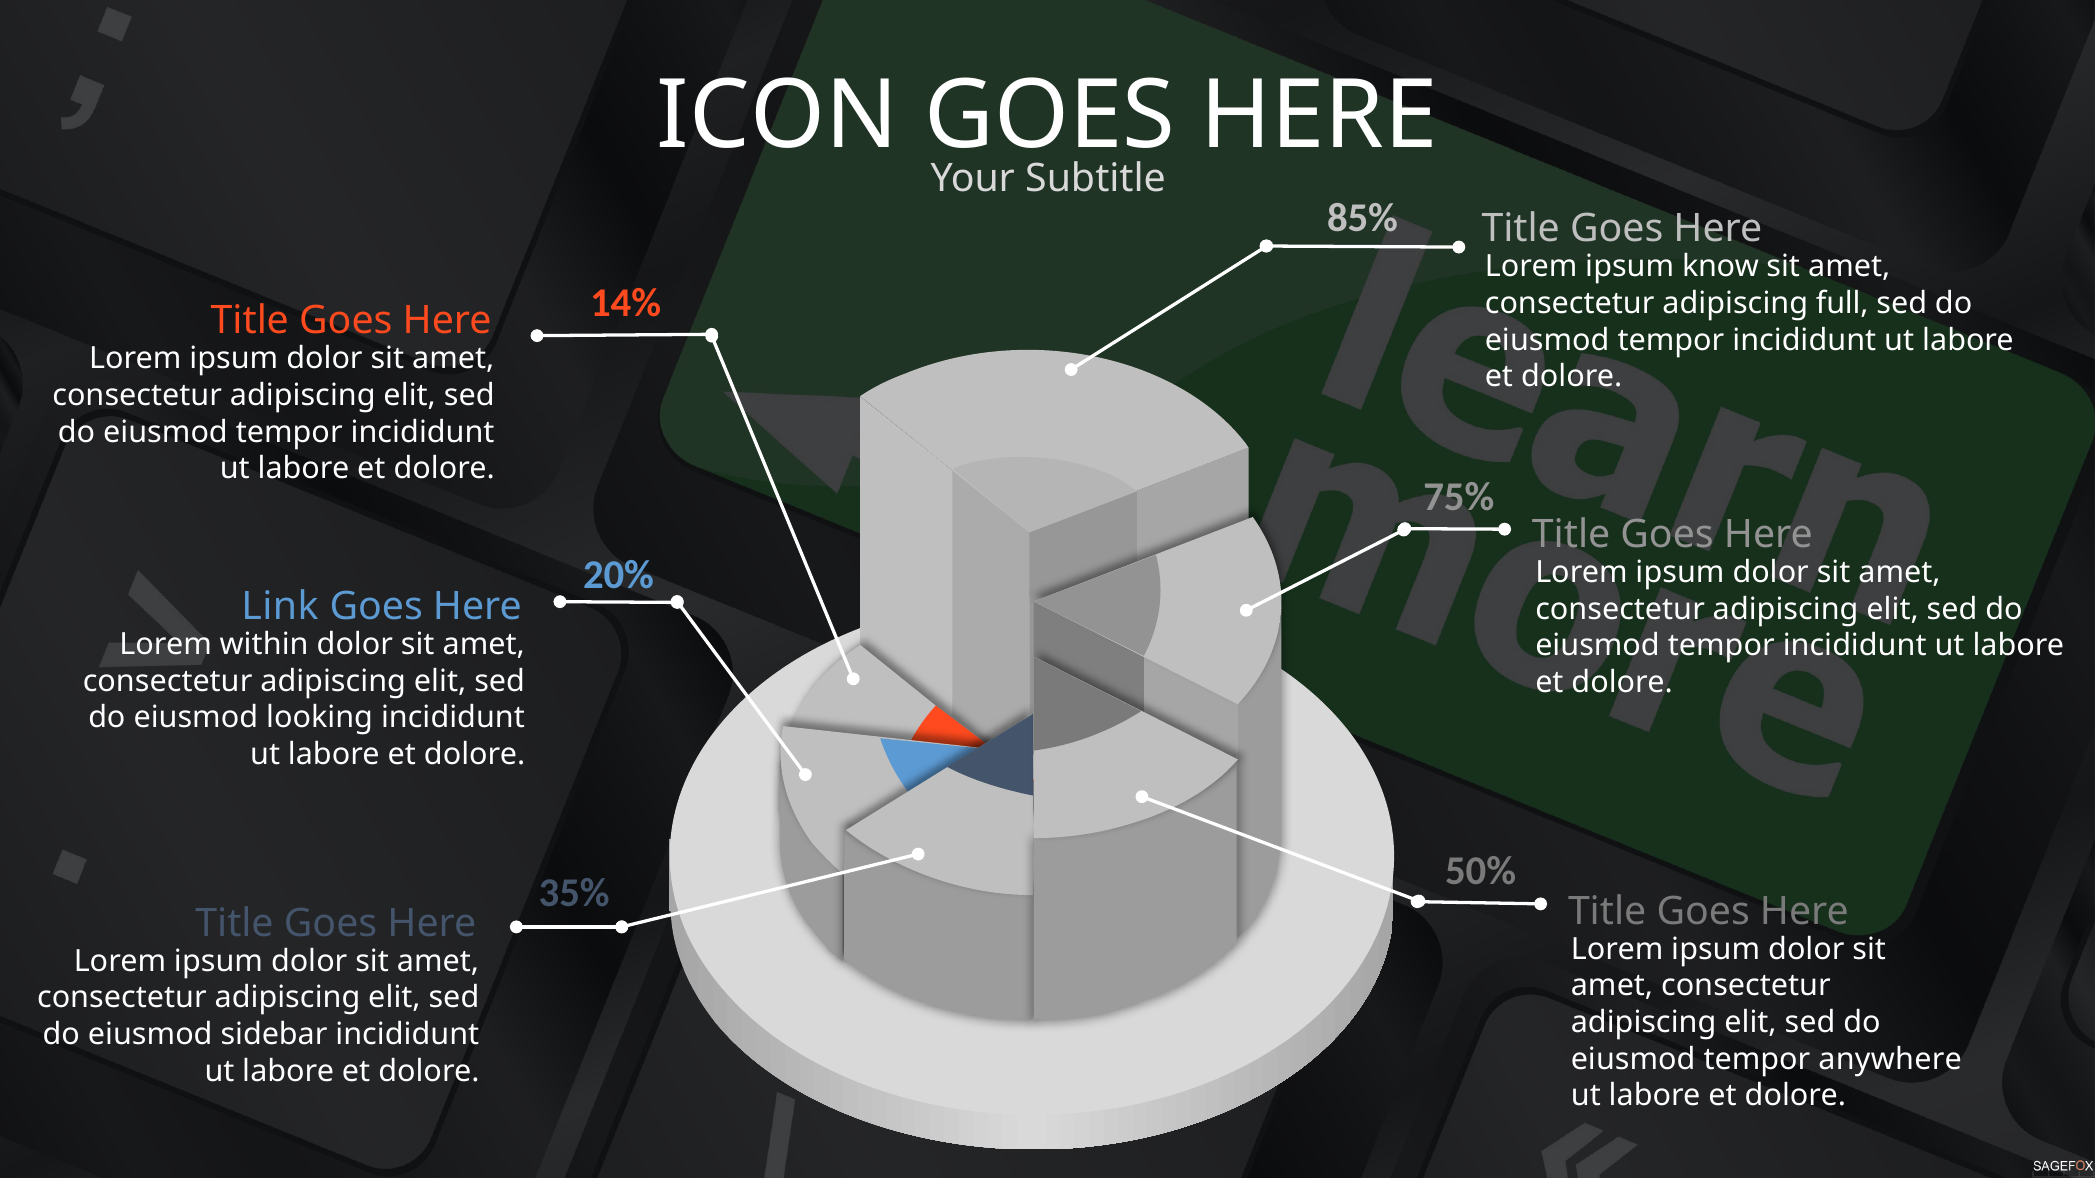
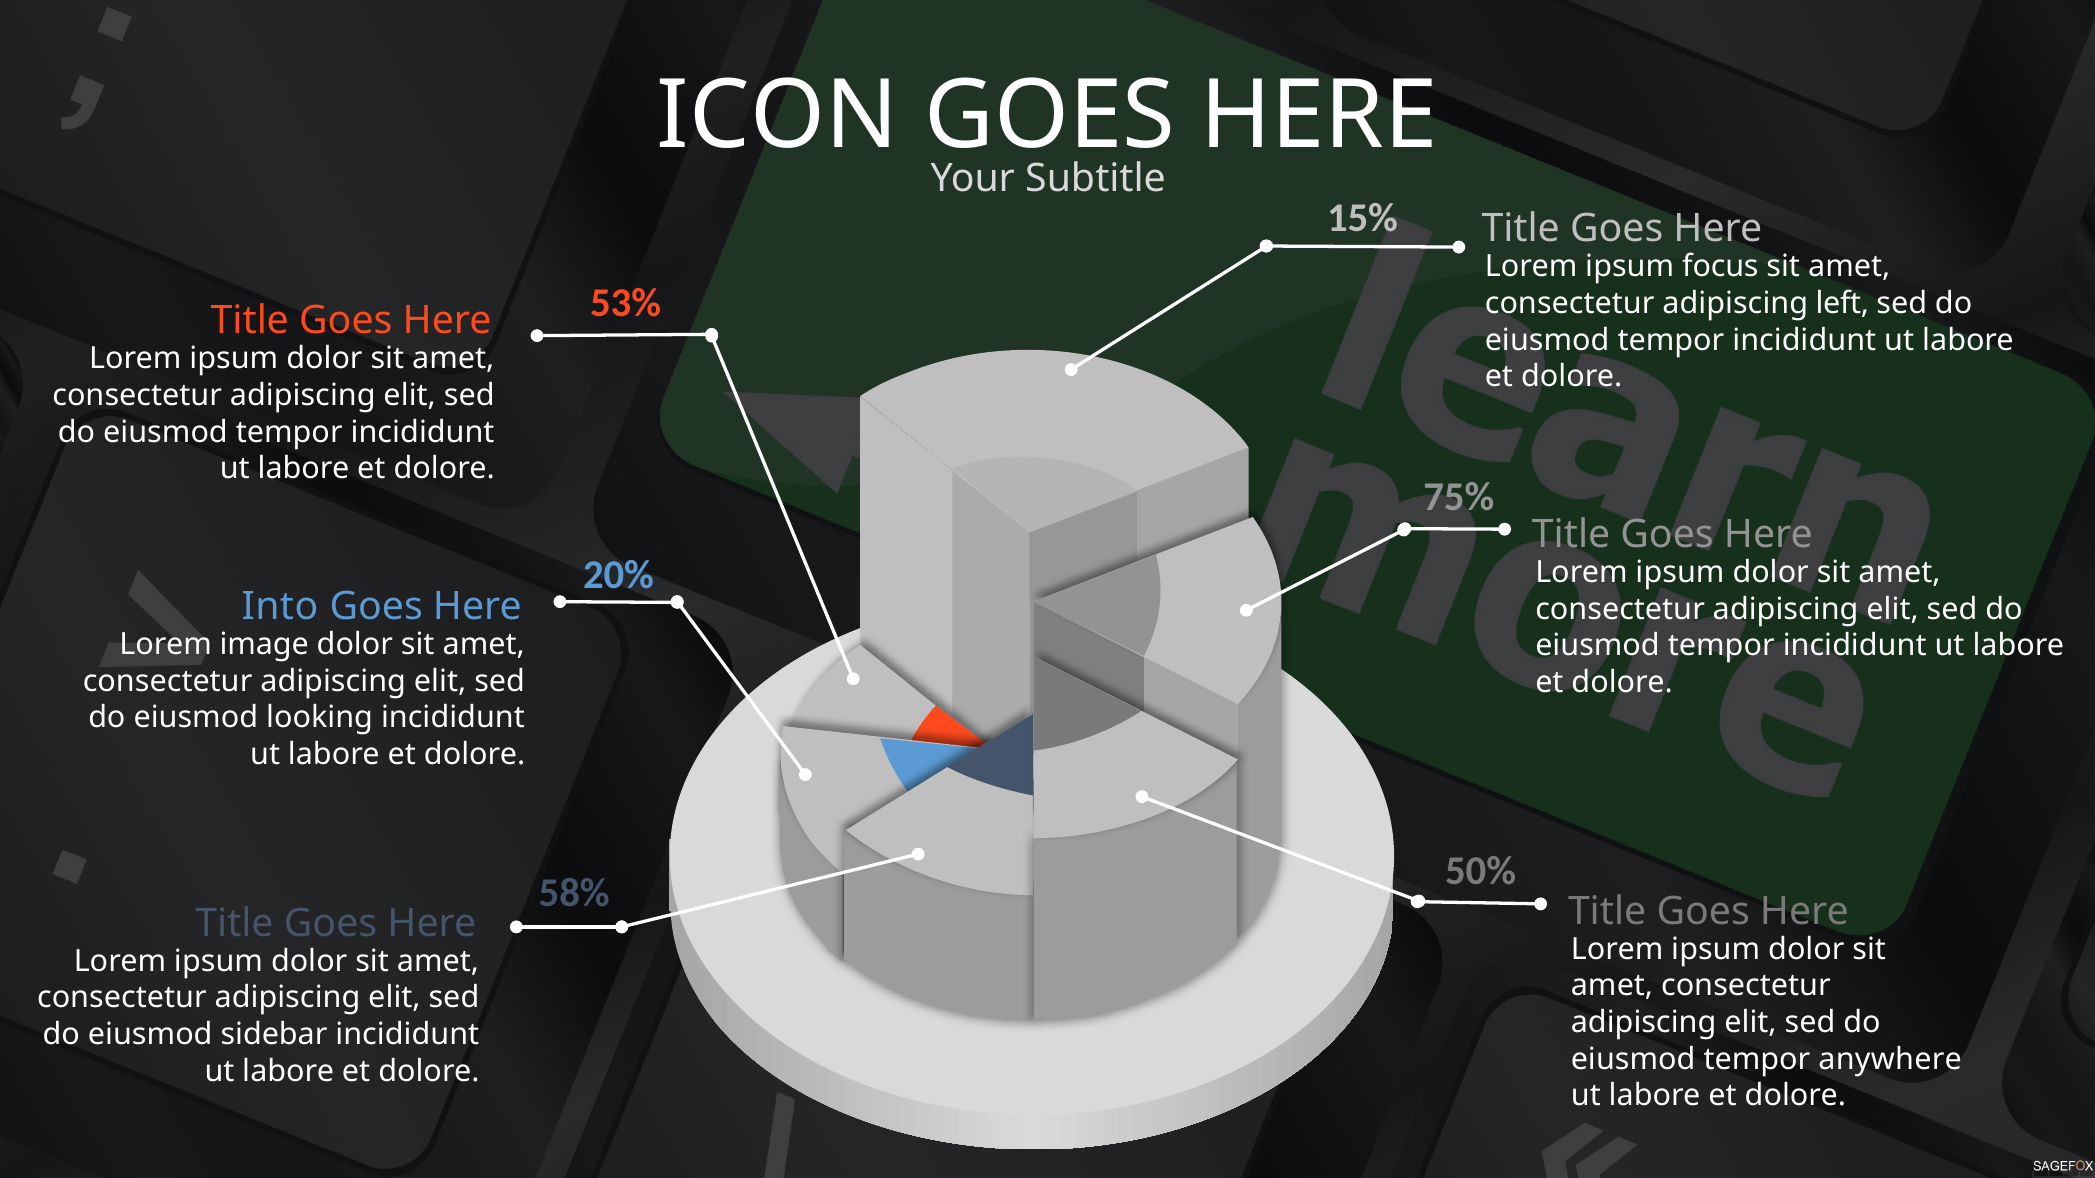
85%: 85% -> 15%
know: know -> focus
14%: 14% -> 53%
full: full -> left
Link: Link -> Into
within: within -> image
35%: 35% -> 58%
